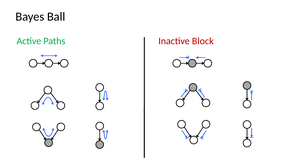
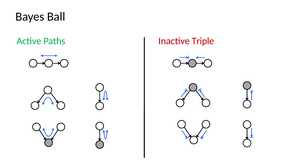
Block: Block -> Triple
